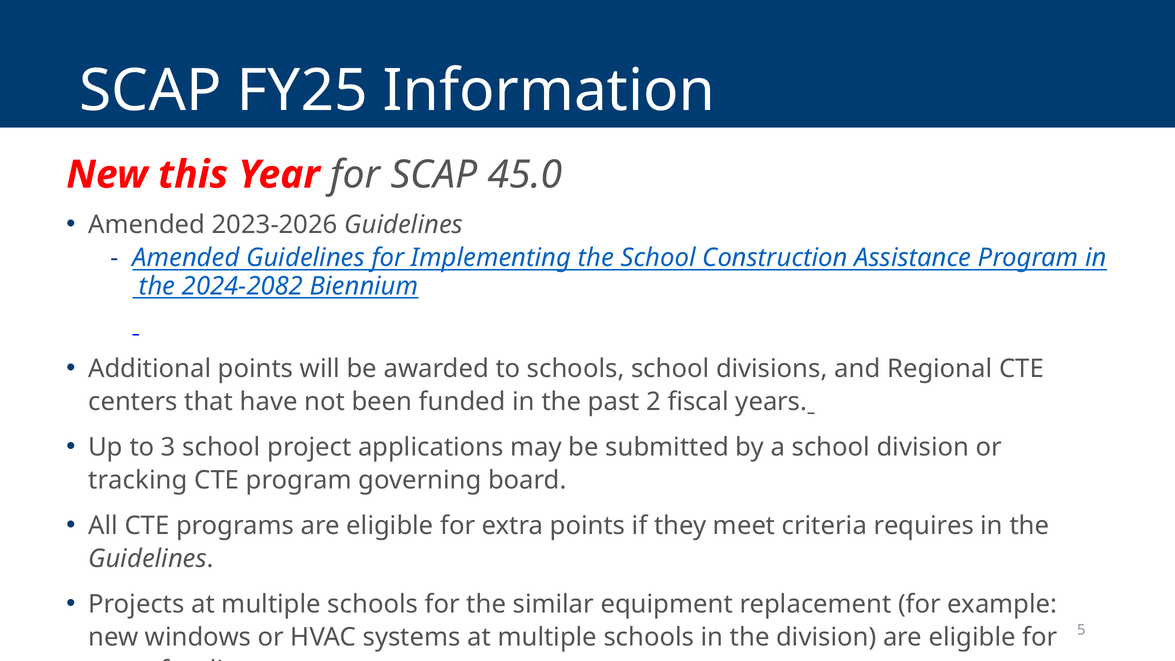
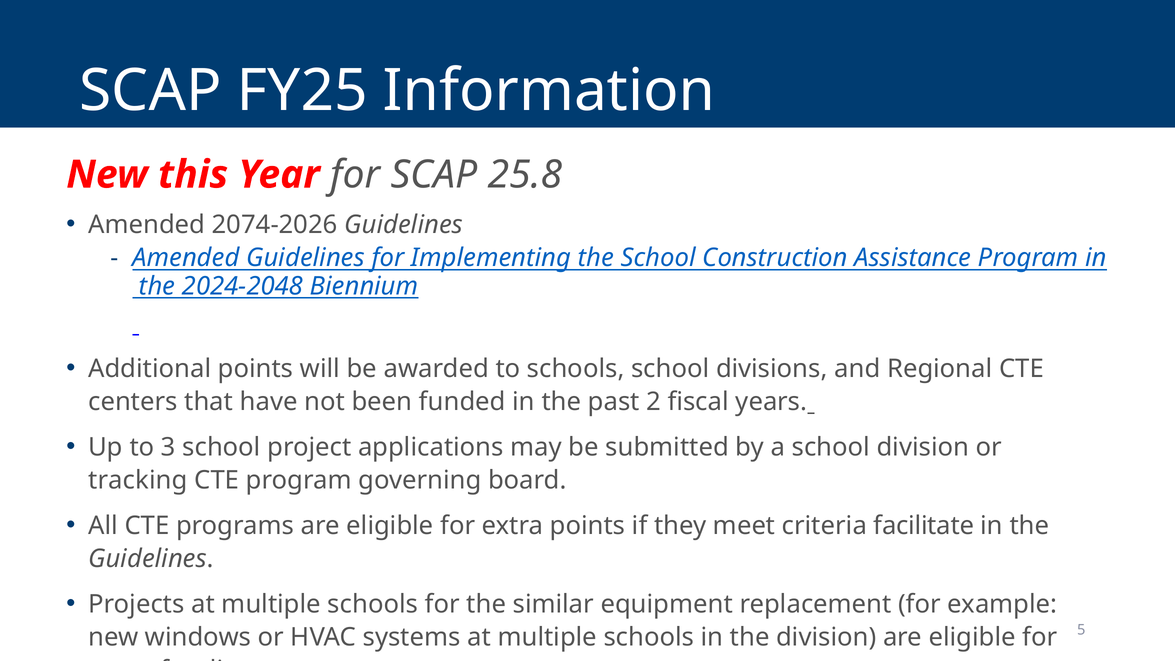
45.0: 45.0 -> 25.8
2023-2026: 2023-2026 -> 2074-2026
2024-2082: 2024-2082 -> 2024-2048
requires: requires -> facilitate
